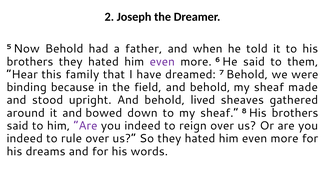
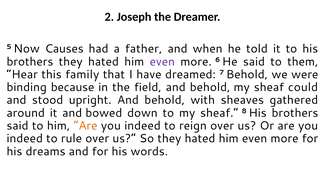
Now Behold: Behold -> Causes
made: made -> could
lived: lived -> with
Are at (86, 126) colour: purple -> orange
